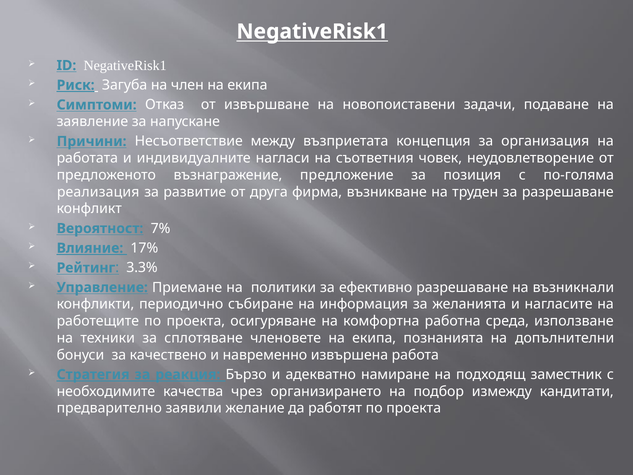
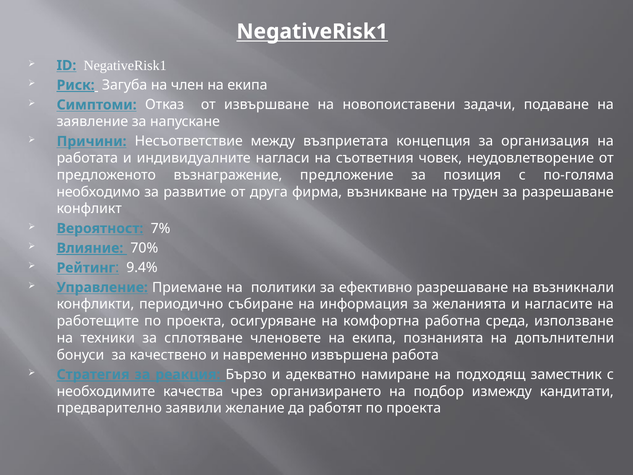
реализация: реализация -> необходимо
17%: 17% -> 70%
3.3%: 3.3% -> 9.4%
